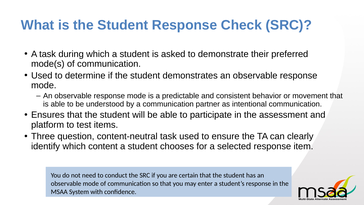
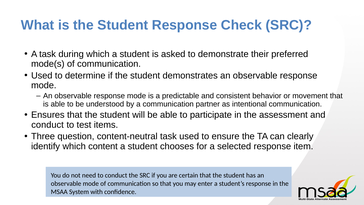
platform at (48, 125): platform -> conduct
